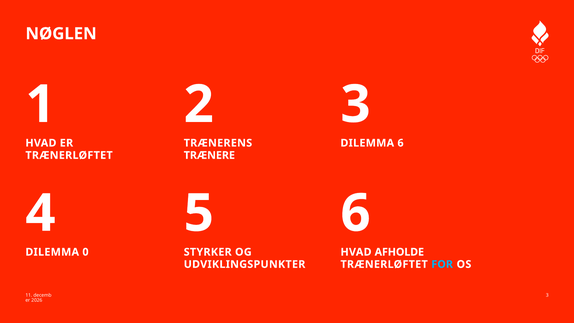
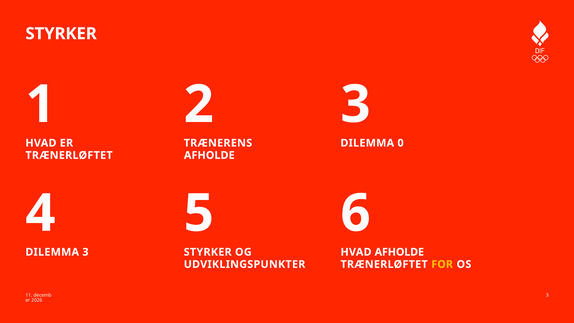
NØGLEN at (61, 34): NØGLEN -> STYRKER
6 at (401, 143): 6 -> 0
TRÆNERE at (209, 155): TRÆNERE -> AFHOLDE
0 at (85, 252): 0 -> 3
FOR colour: light blue -> yellow
